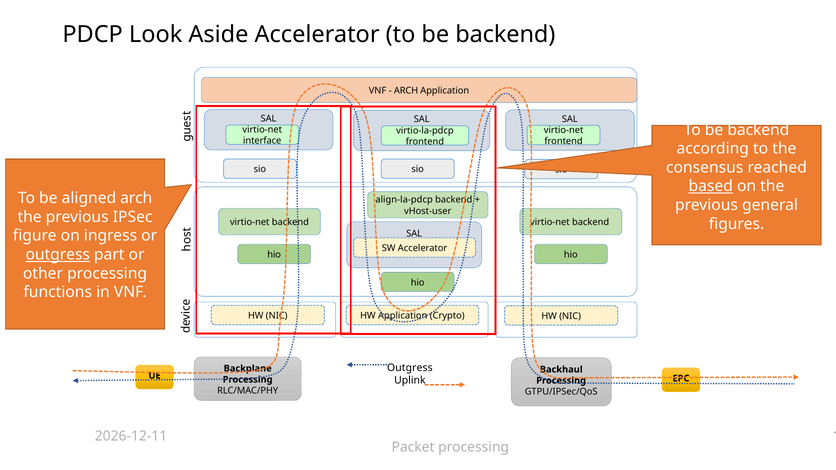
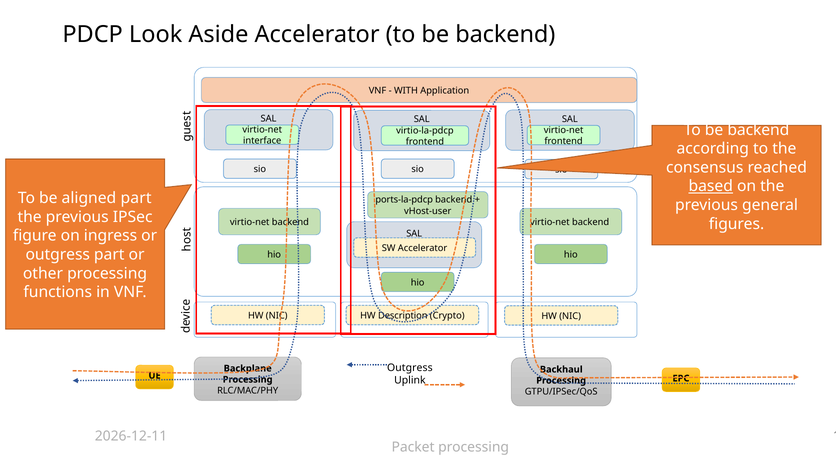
ARCH at (406, 91): ARCH -> WITH
aligned arch: arch -> part
align-la-pdcp: align-la-pdcp -> ports-la-pdcp
outgress at (58, 255) underline: present -> none
HW Application: Application -> Description
